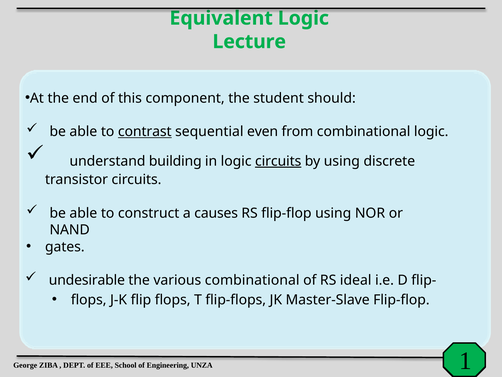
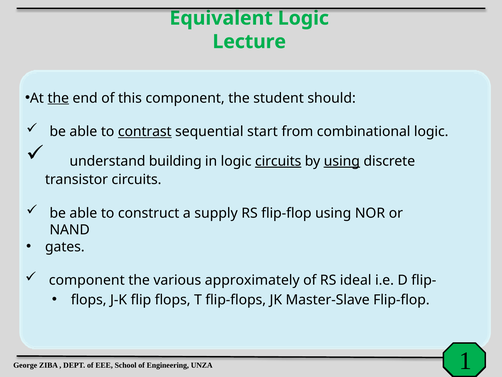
the at (58, 98) underline: none -> present
even: even -> start
using at (342, 161) underline: none -> present
causes: causes -> supply
undesirable at (87, 280): undesirable -> component
various combinational: combinational -> approximately
